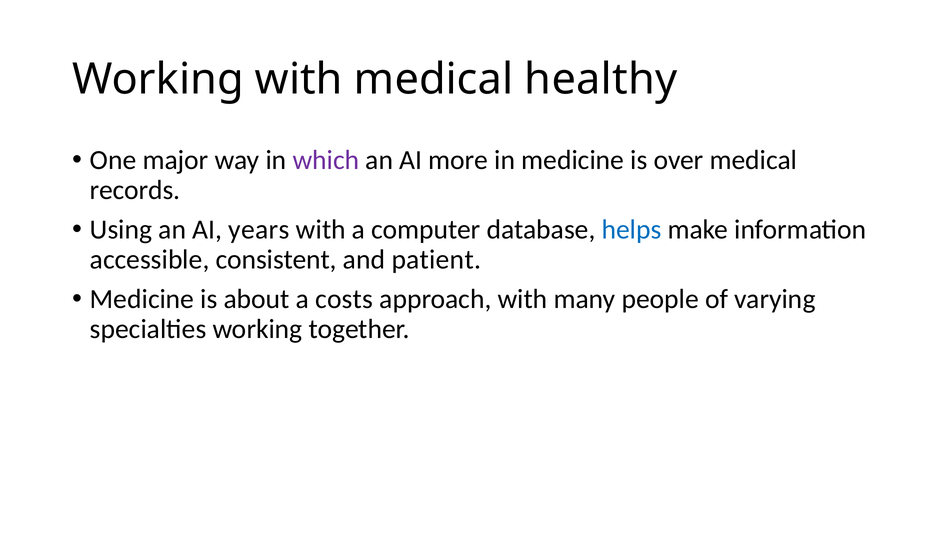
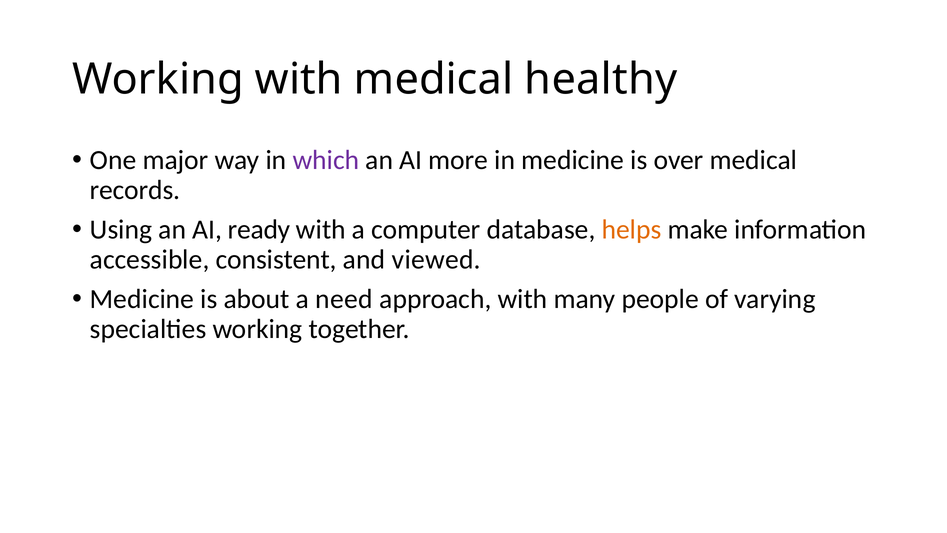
years: years -> ready
helps colour: blue -> orange
patient: patient -> viewed
costs: costs -> need
